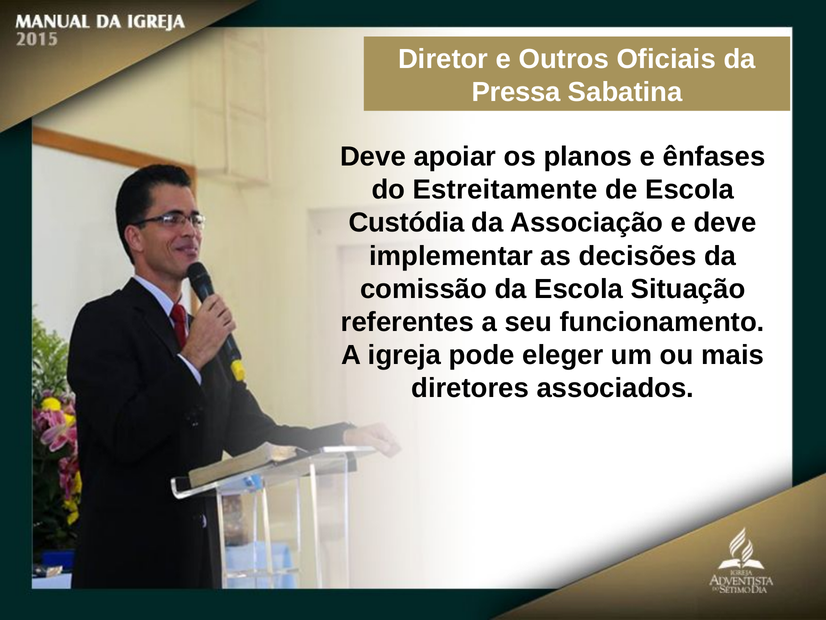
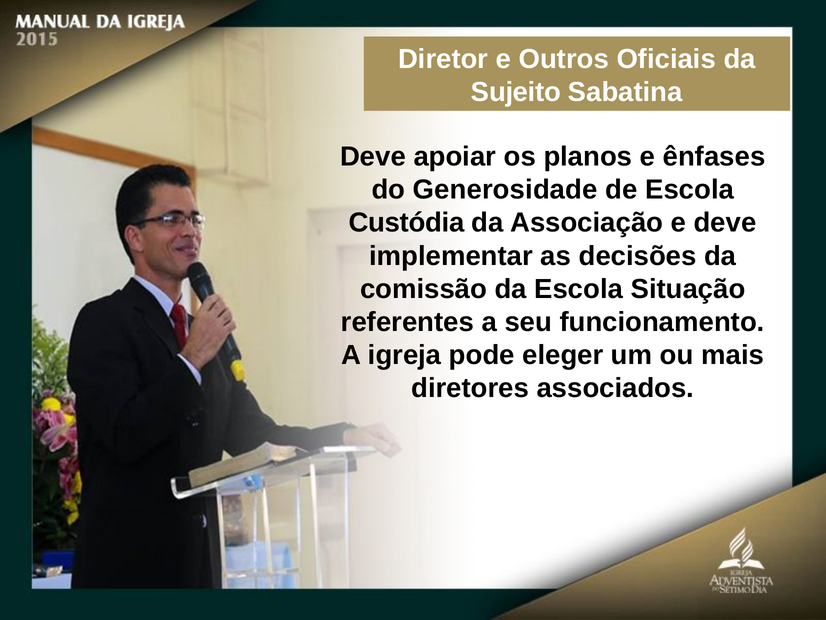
Pressa: Pressa -> Sujeito
Estreitamente: Estreitamente -> Generosidade
